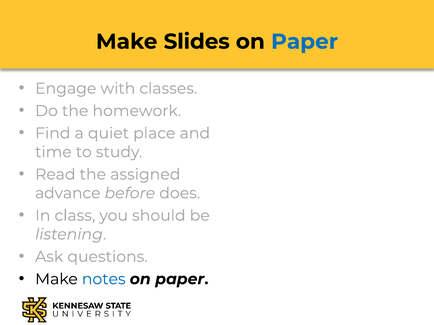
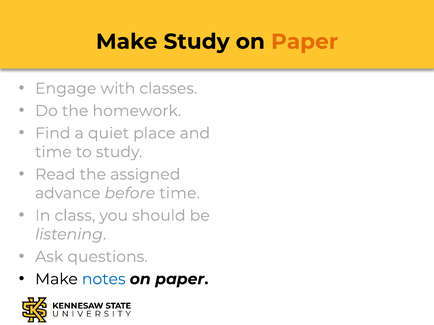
Make Slides: Slides -> Study
Paper at (305, 42) colour: blue -> orange
before does: does -> time
